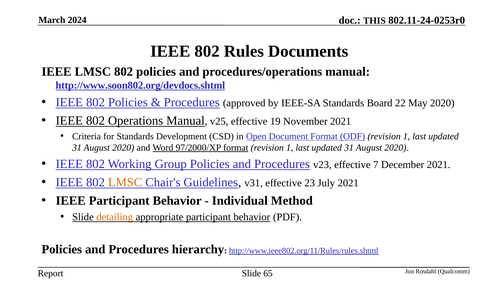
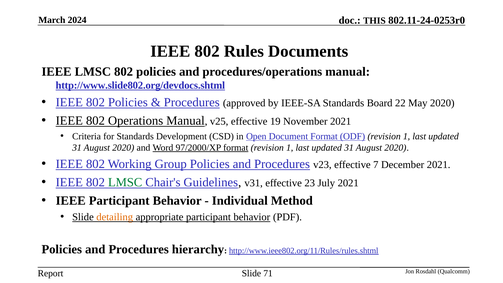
http://www.soon802.org/devdocs.shtml: http://www.soon802.org/devdocs.shtml -> http://www.slide802.org/devdocs.shtml
LMSC at (125, 182) colour: orange -> green
65: 65 -> 71
